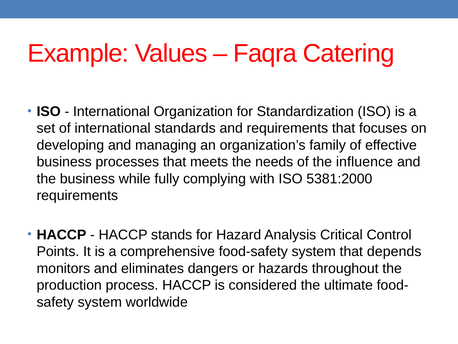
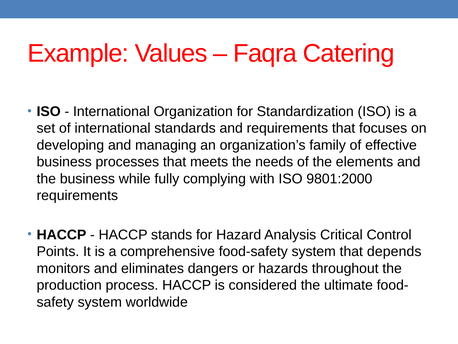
influence: influence -> elements
5381:2000: 5381:2000 -> 9801:2000
